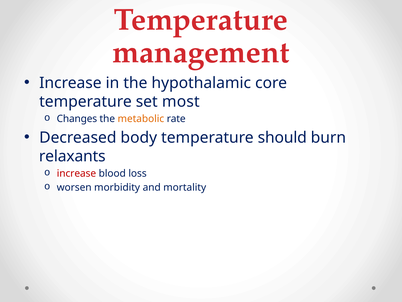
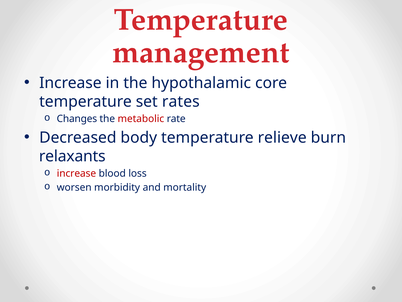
most: most -> rates
metabolic colour: orange -> red
should: should -> relieve
